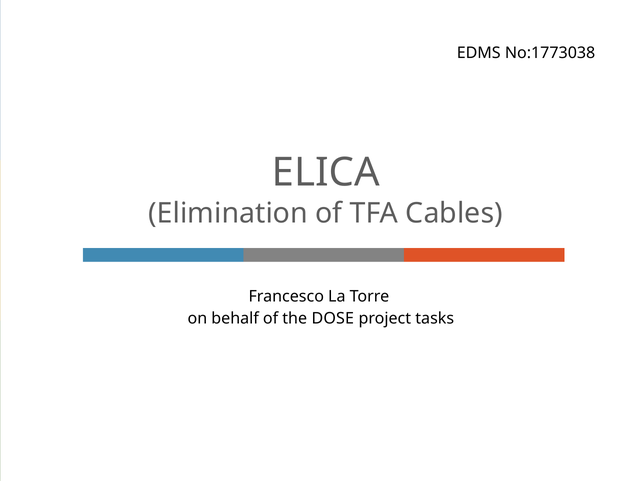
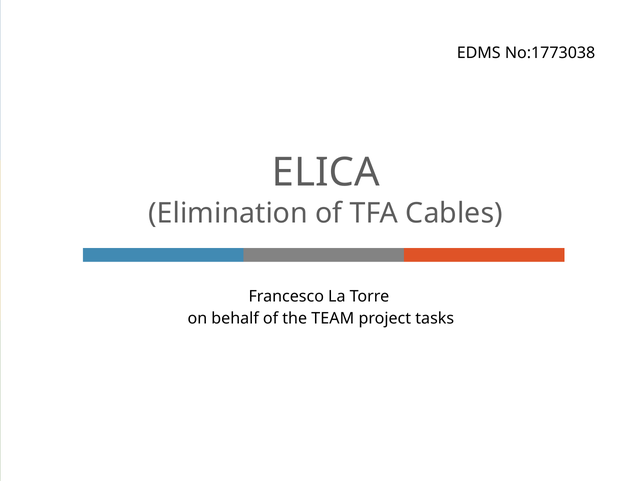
DOSE: DOSE -> TEAM
